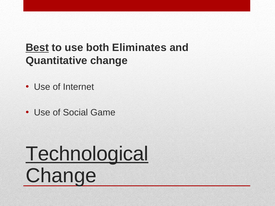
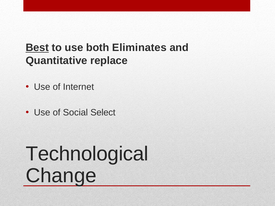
Quantitative change: change -> replace
Game: Game -> Select
Technological underline: present -> none
